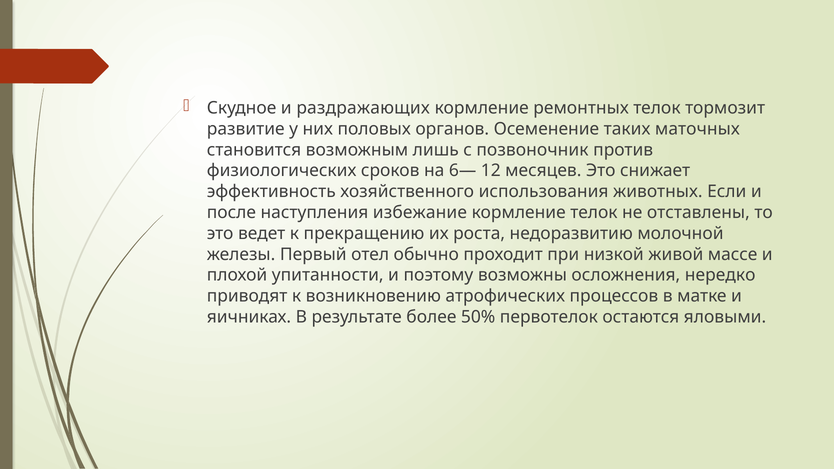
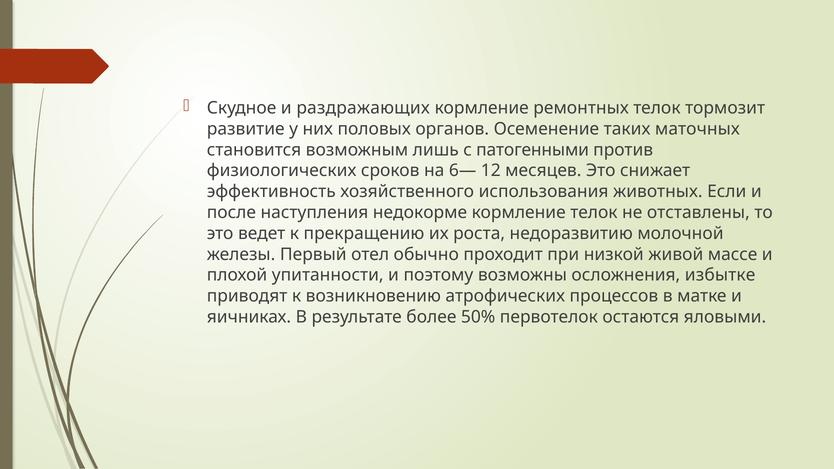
позвоночник: позвоночник -> патогенными
избежание: избежание -> недокорме
нередко: нередко -> избытке
